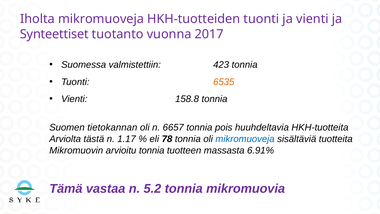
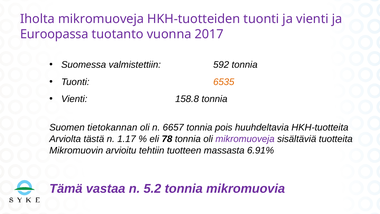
Synteettiset: Synteettiset -> Euroopassa
423: 423 -> 592
mikromuoveja at (245, 139) colour: blue -> purple
arvioitu tonnia: tonnia -> tehtiin
